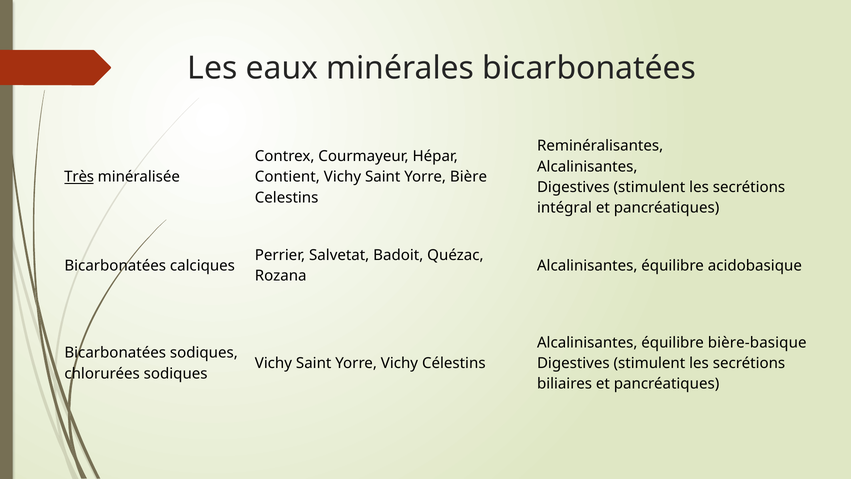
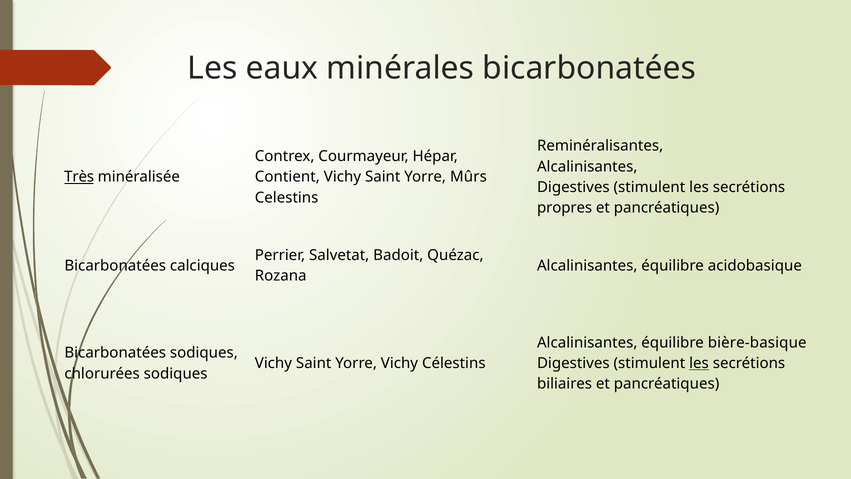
Bière: Bière -> Mûrs
intégral: intégral -> propres
les at (699, 363) underline: none -> present
